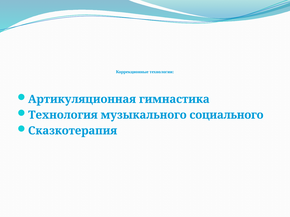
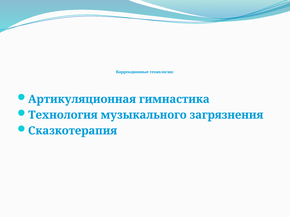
социального: социального -> загрязнения
